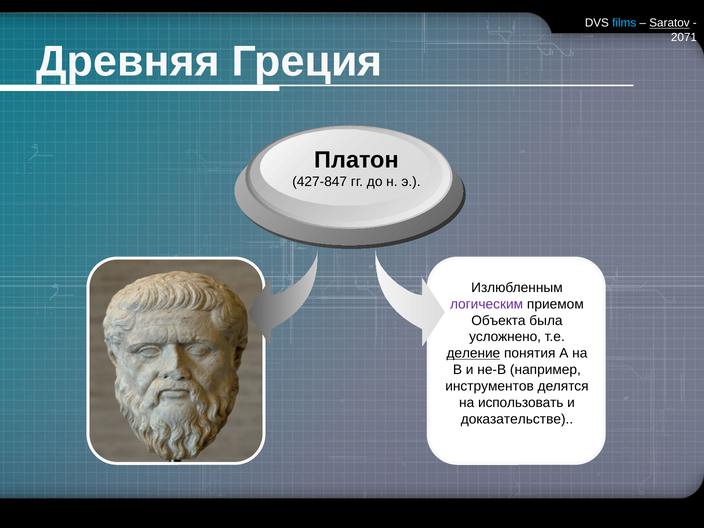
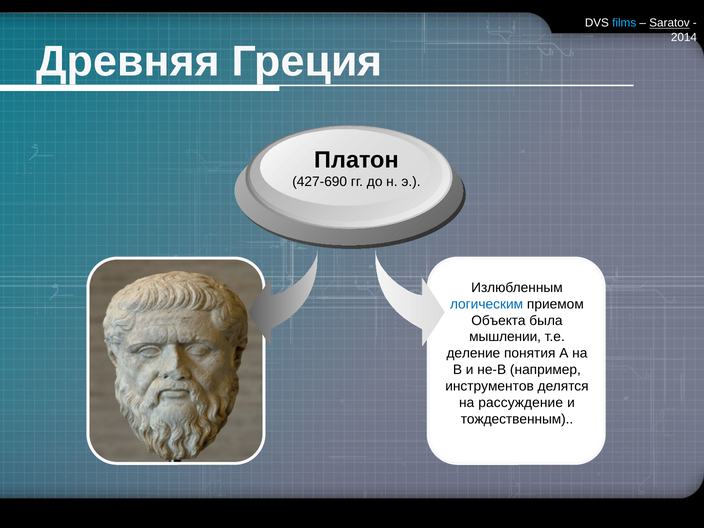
2071: 2071 -> 2014
427-847: 427-847 -> 427-690
логическим colour: purple -> blue
усложнено: усложнено -> мышлении
деление underline: present -> none
использовать: использовать -> рассуждение
доказательстве: доказательстве -> тождественным
